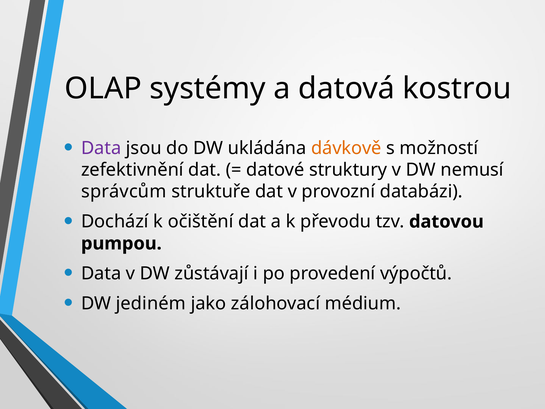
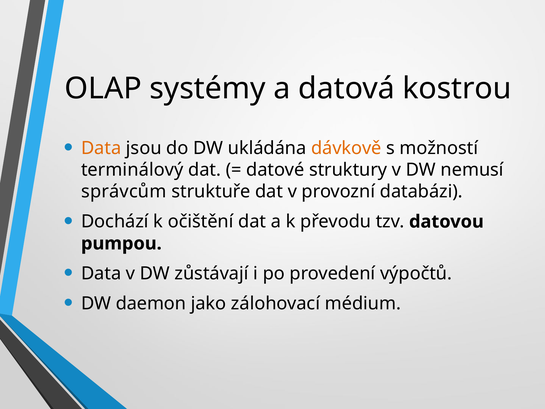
Data at (101, 148) colour: purple -> orange
zefektivnění: zefektivnění -> terminálový
jediném: jediném -> daemon
